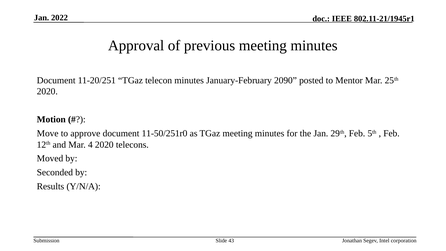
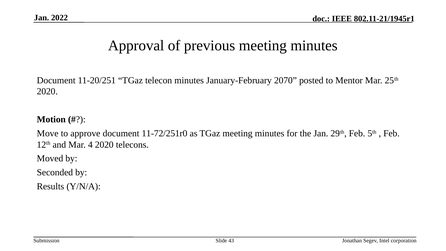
2090: 2090 -> 2070
11-50/251r0: 11-50/251r0 -> 11-72/251r0
